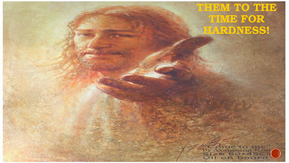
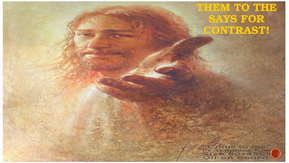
TIME: TIME -> SAYS
HARDNESS: HARDNESS -> CONTRAST
